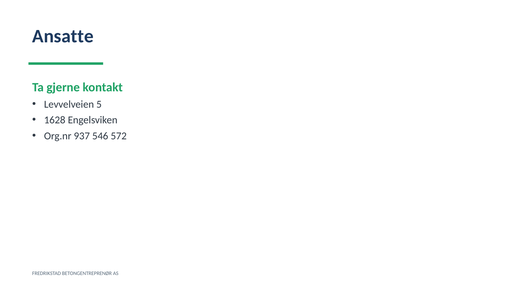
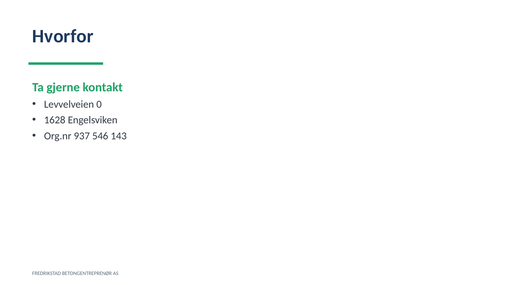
Ansatte: Ansatte -> Hvorfor
5: 5 -> 0
572: 572 -> 143
